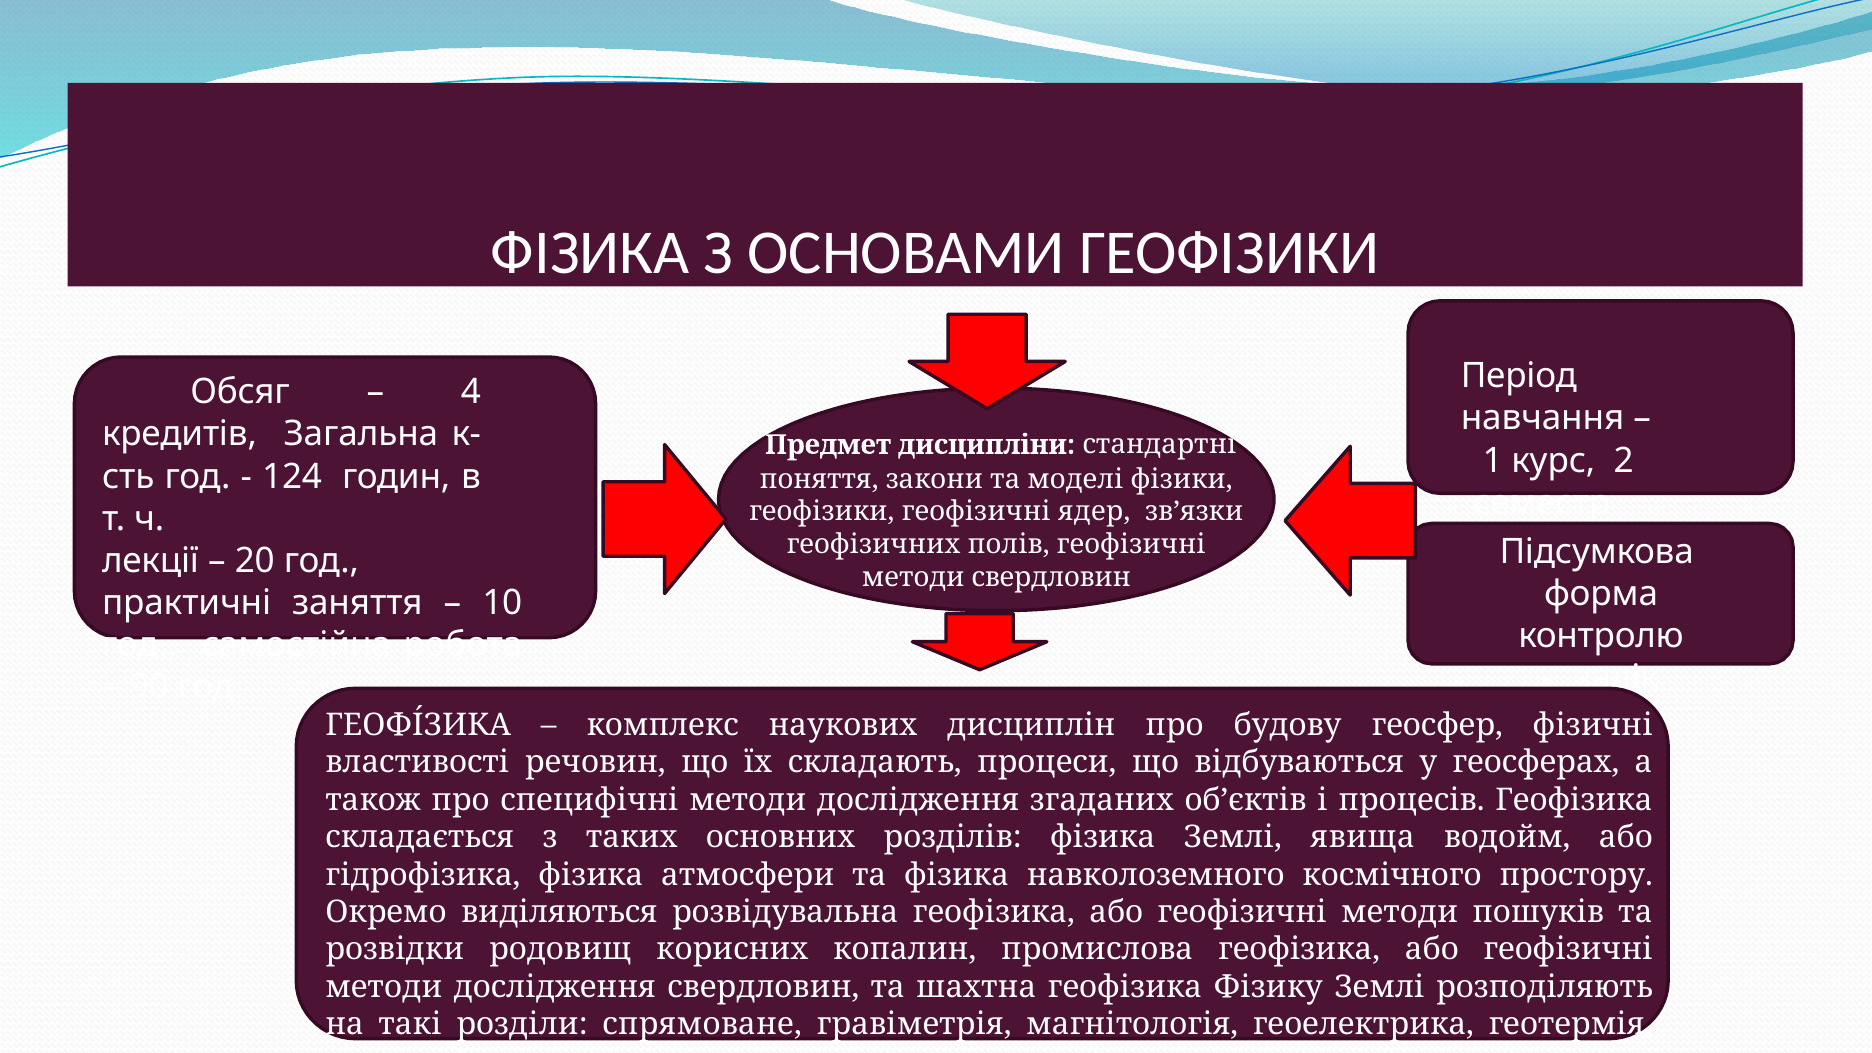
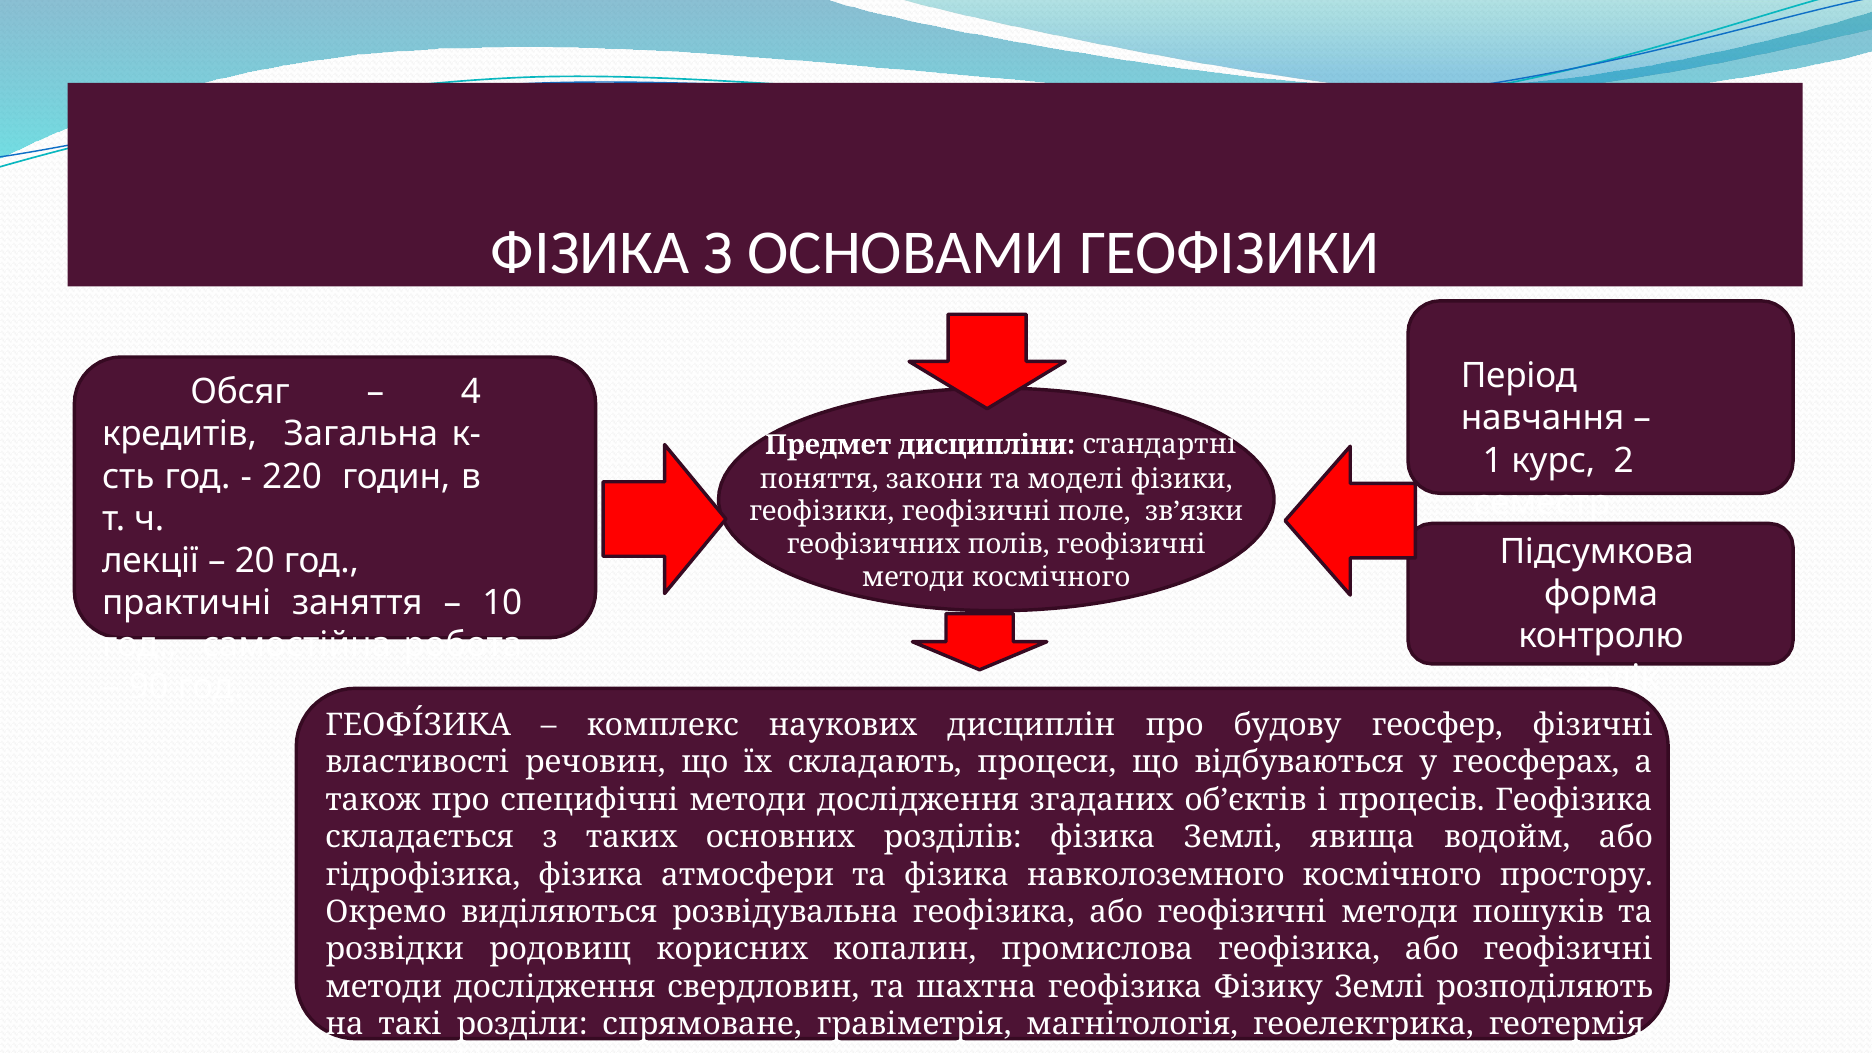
124: 124 -> 220
ядер: ядер -> поле
методи свердловин: свердловин -> космічного
